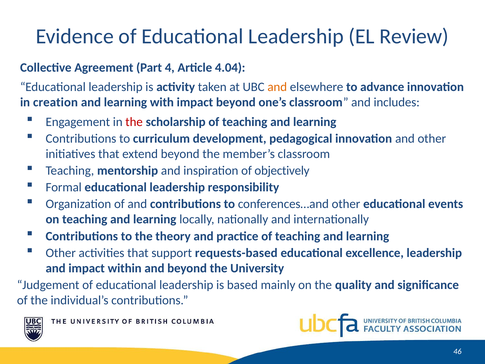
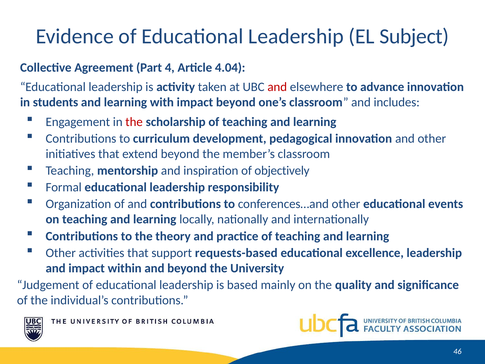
Review: Review -> Subject
and at (277, 87) colour: orange -> red
creation: creation -> students
